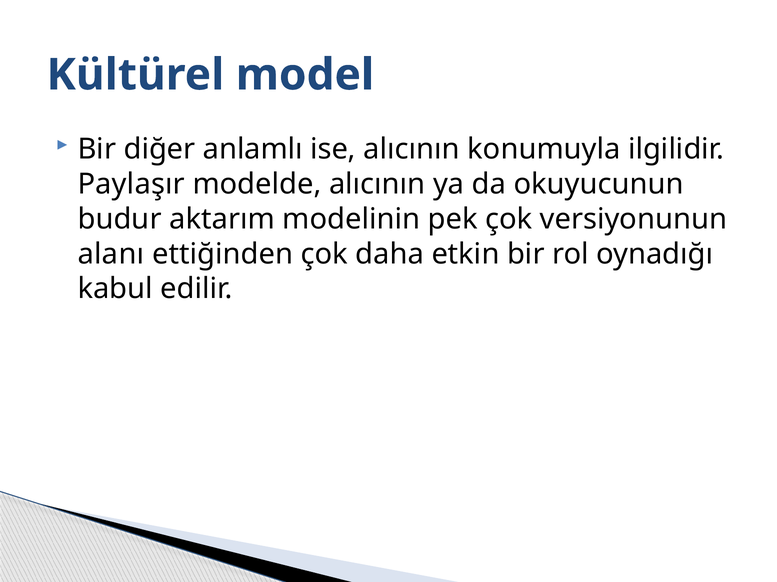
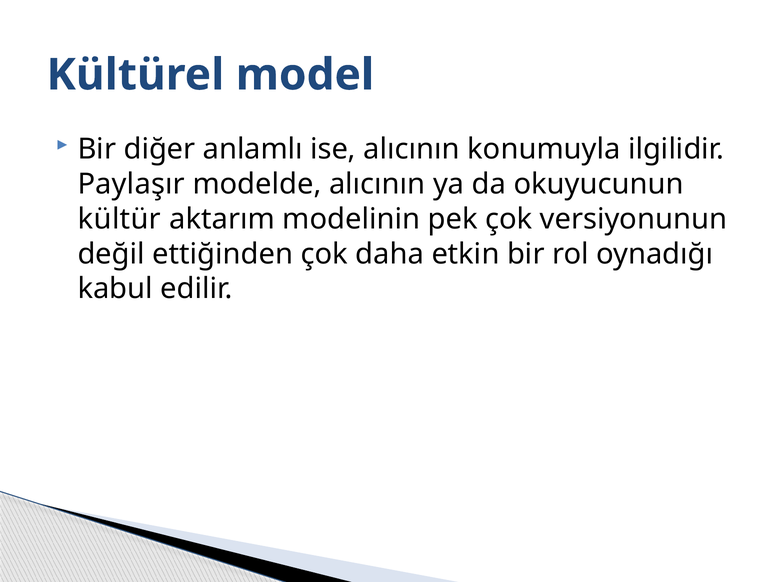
budur: budur -> kültür
alanı: alanı -> değil
